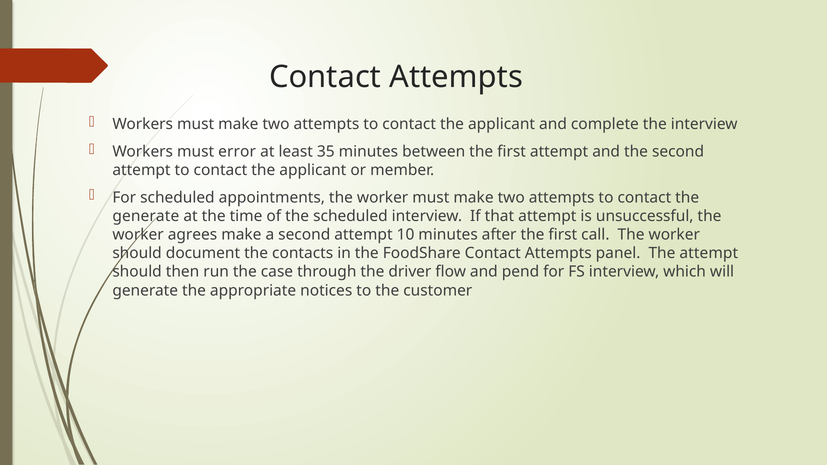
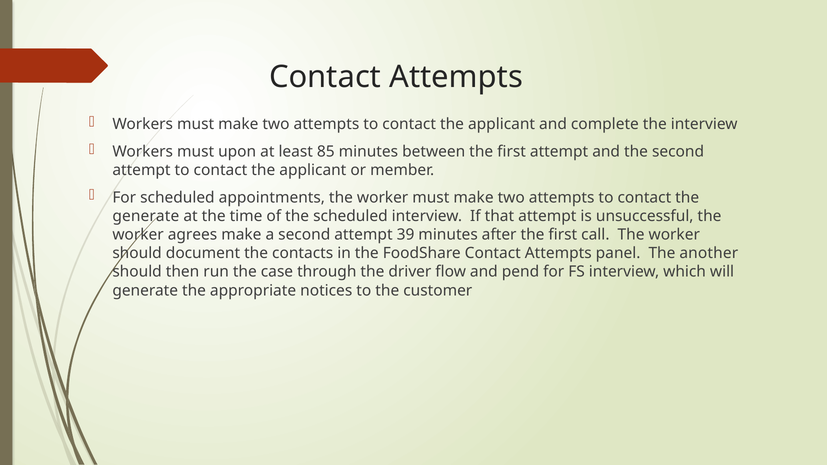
error: error -> upon
35: 35 -> 85
10: 10 -> 39
The attempt: attempt -> another
